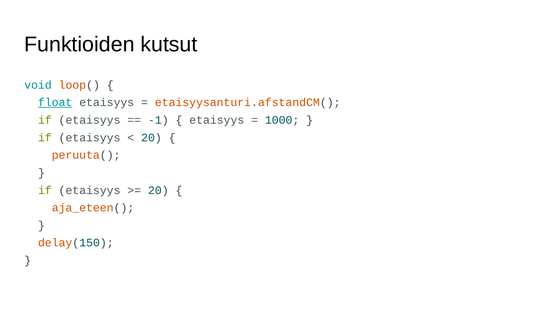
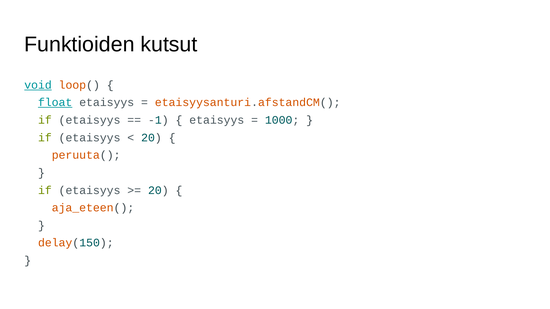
void underline: none -> present
